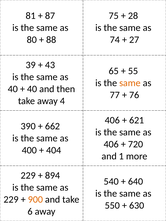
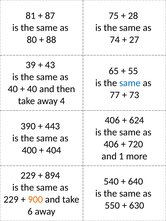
same at (130, 83) colour: orange -> blue
76: 76 -> 73
621: 621 -> 624
662: 662 -> 443
